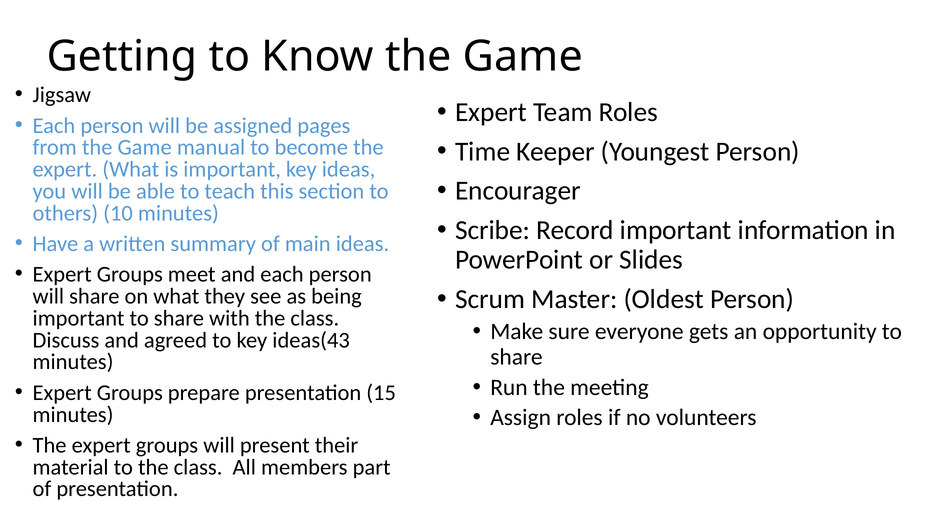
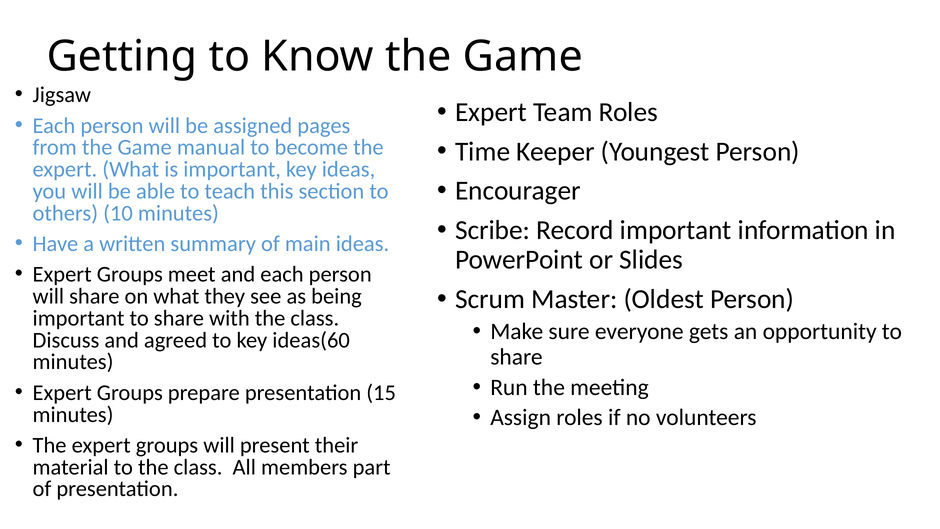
ideas(43: ideas(43 -> ideas(60
